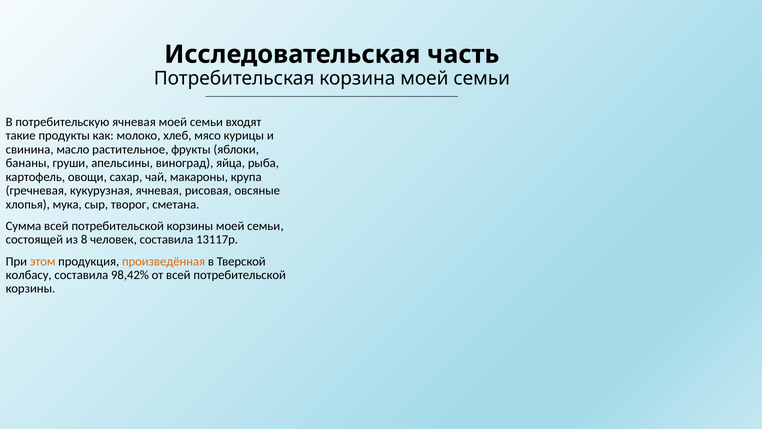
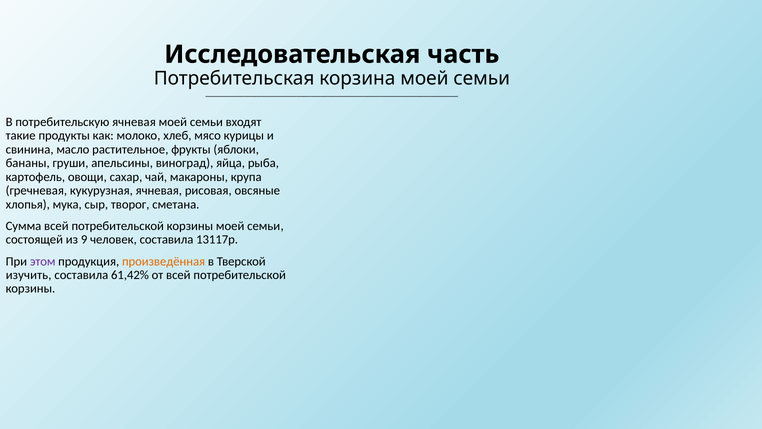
8: 8 -> 9
этом colour: orange -> purple
колбасу: колбасу -> изучить
98,42%: 98,42% -> 61,42%
